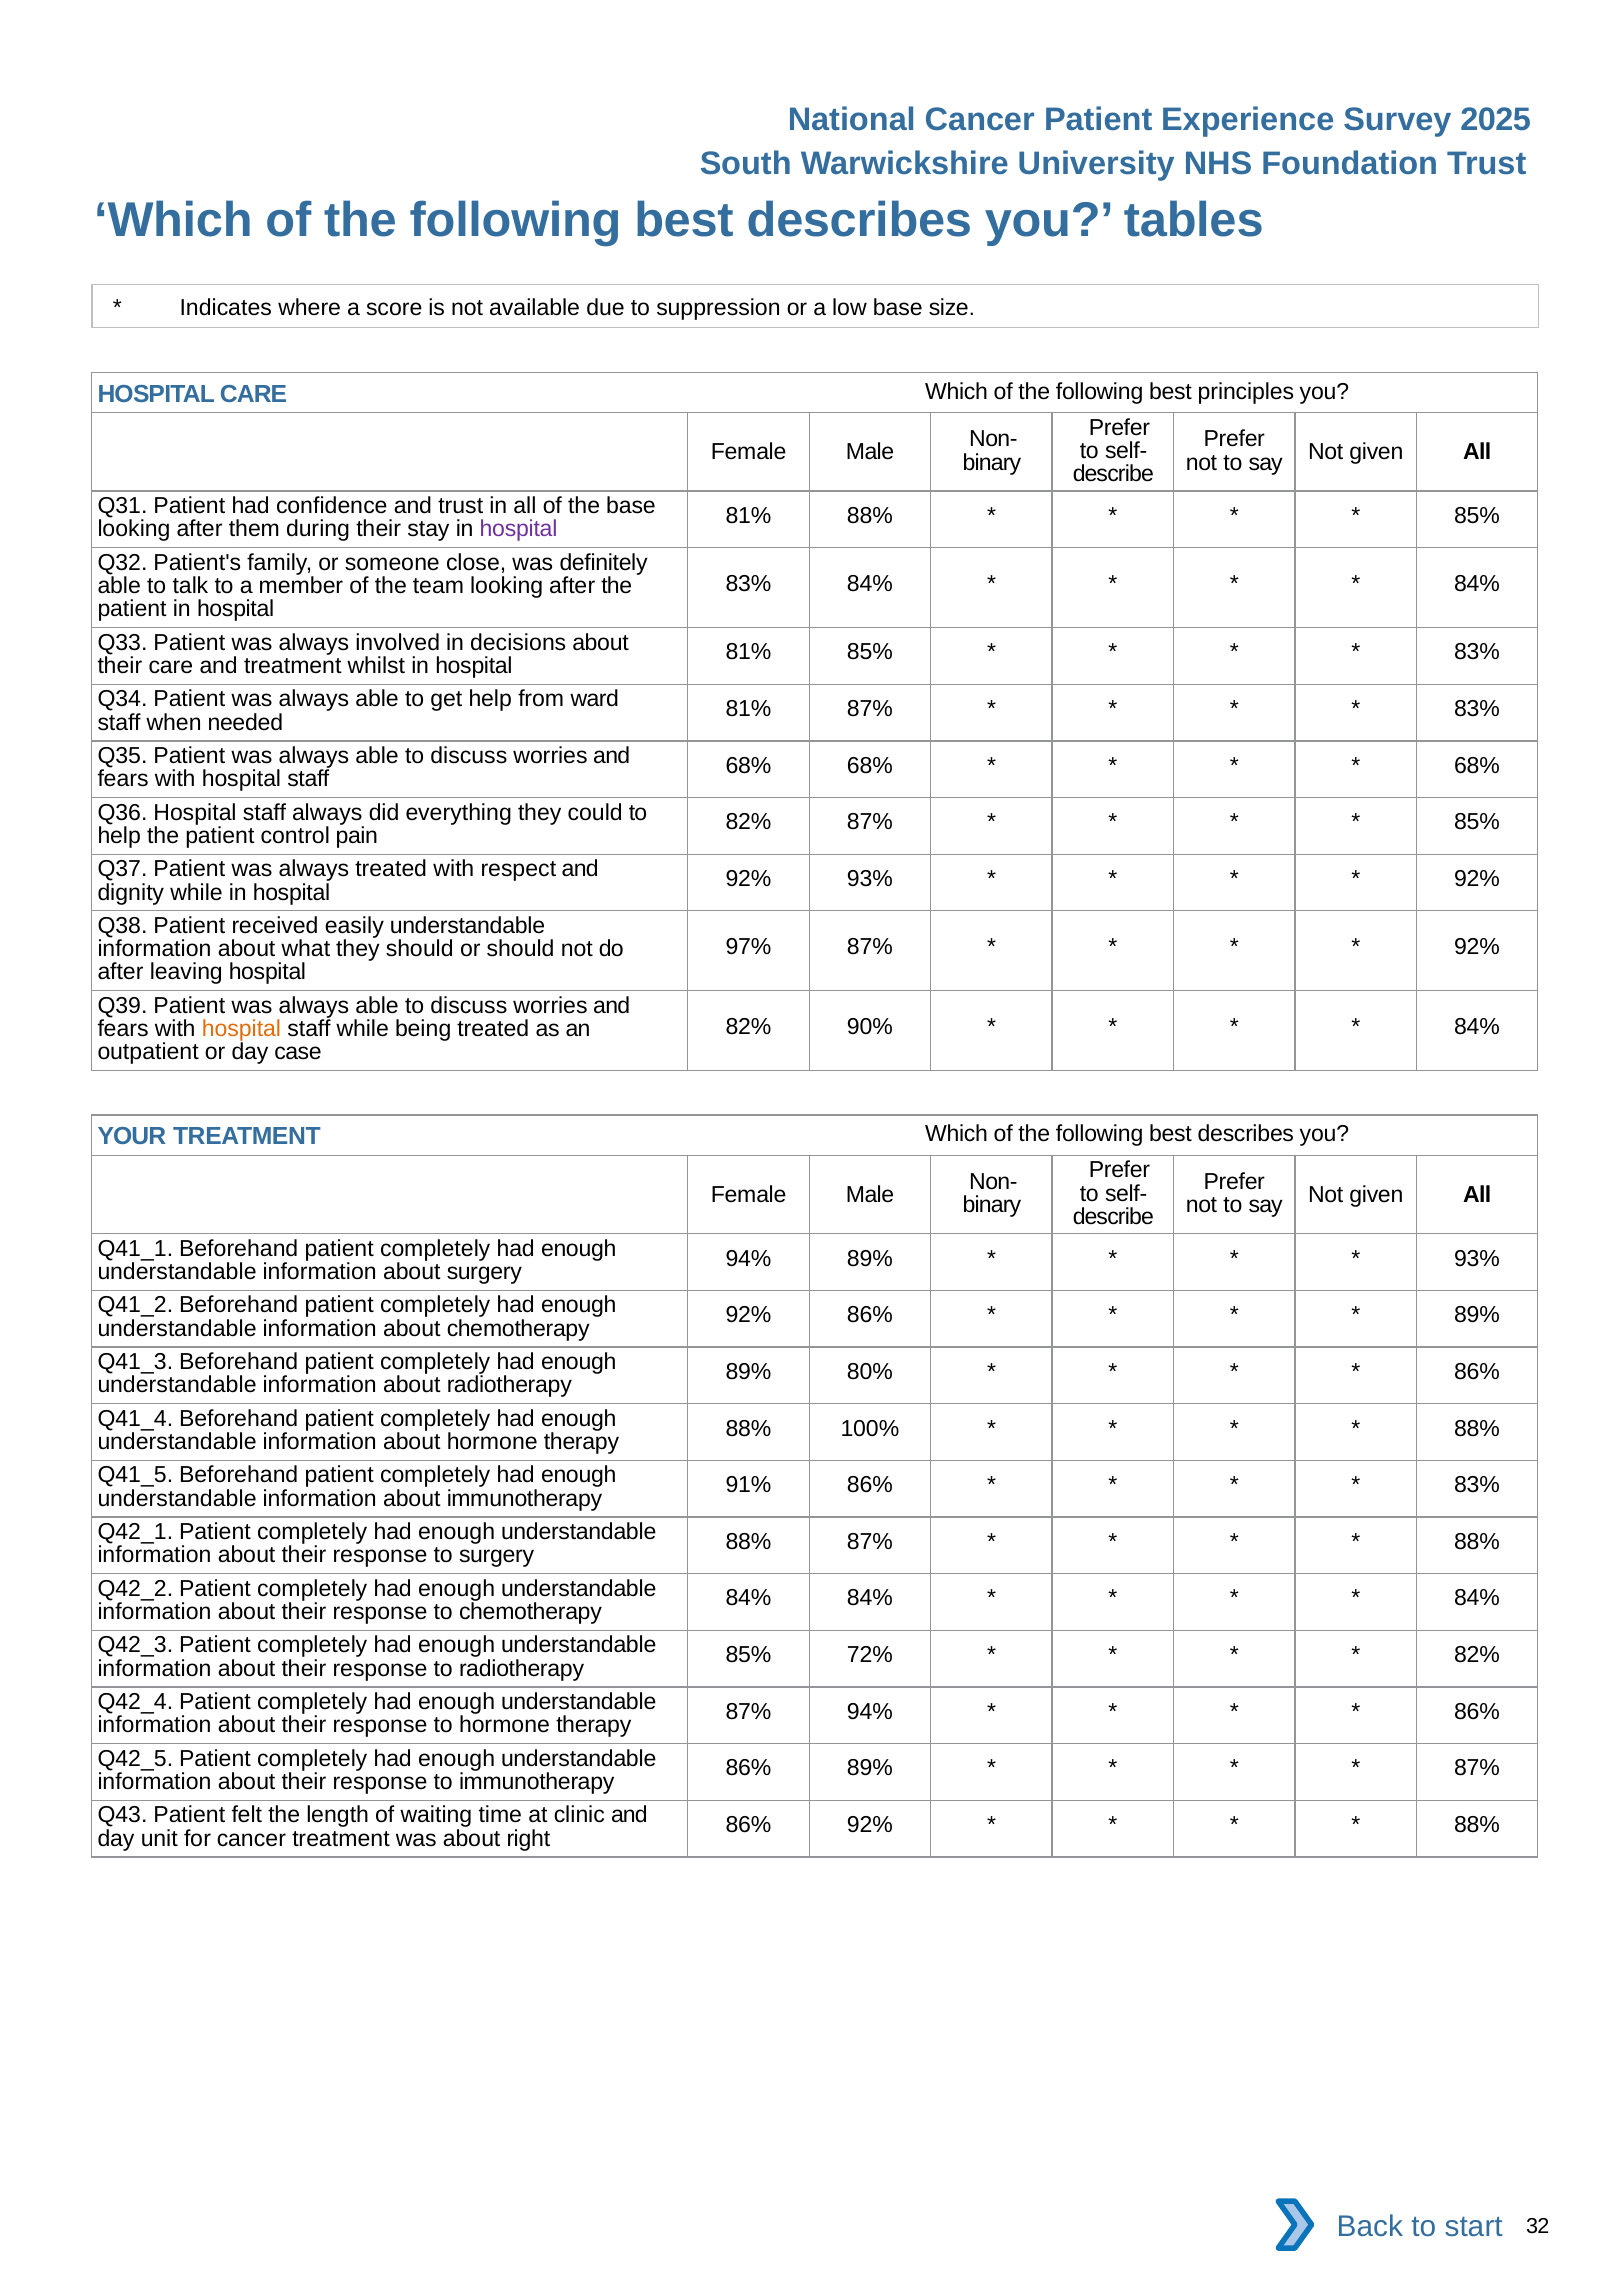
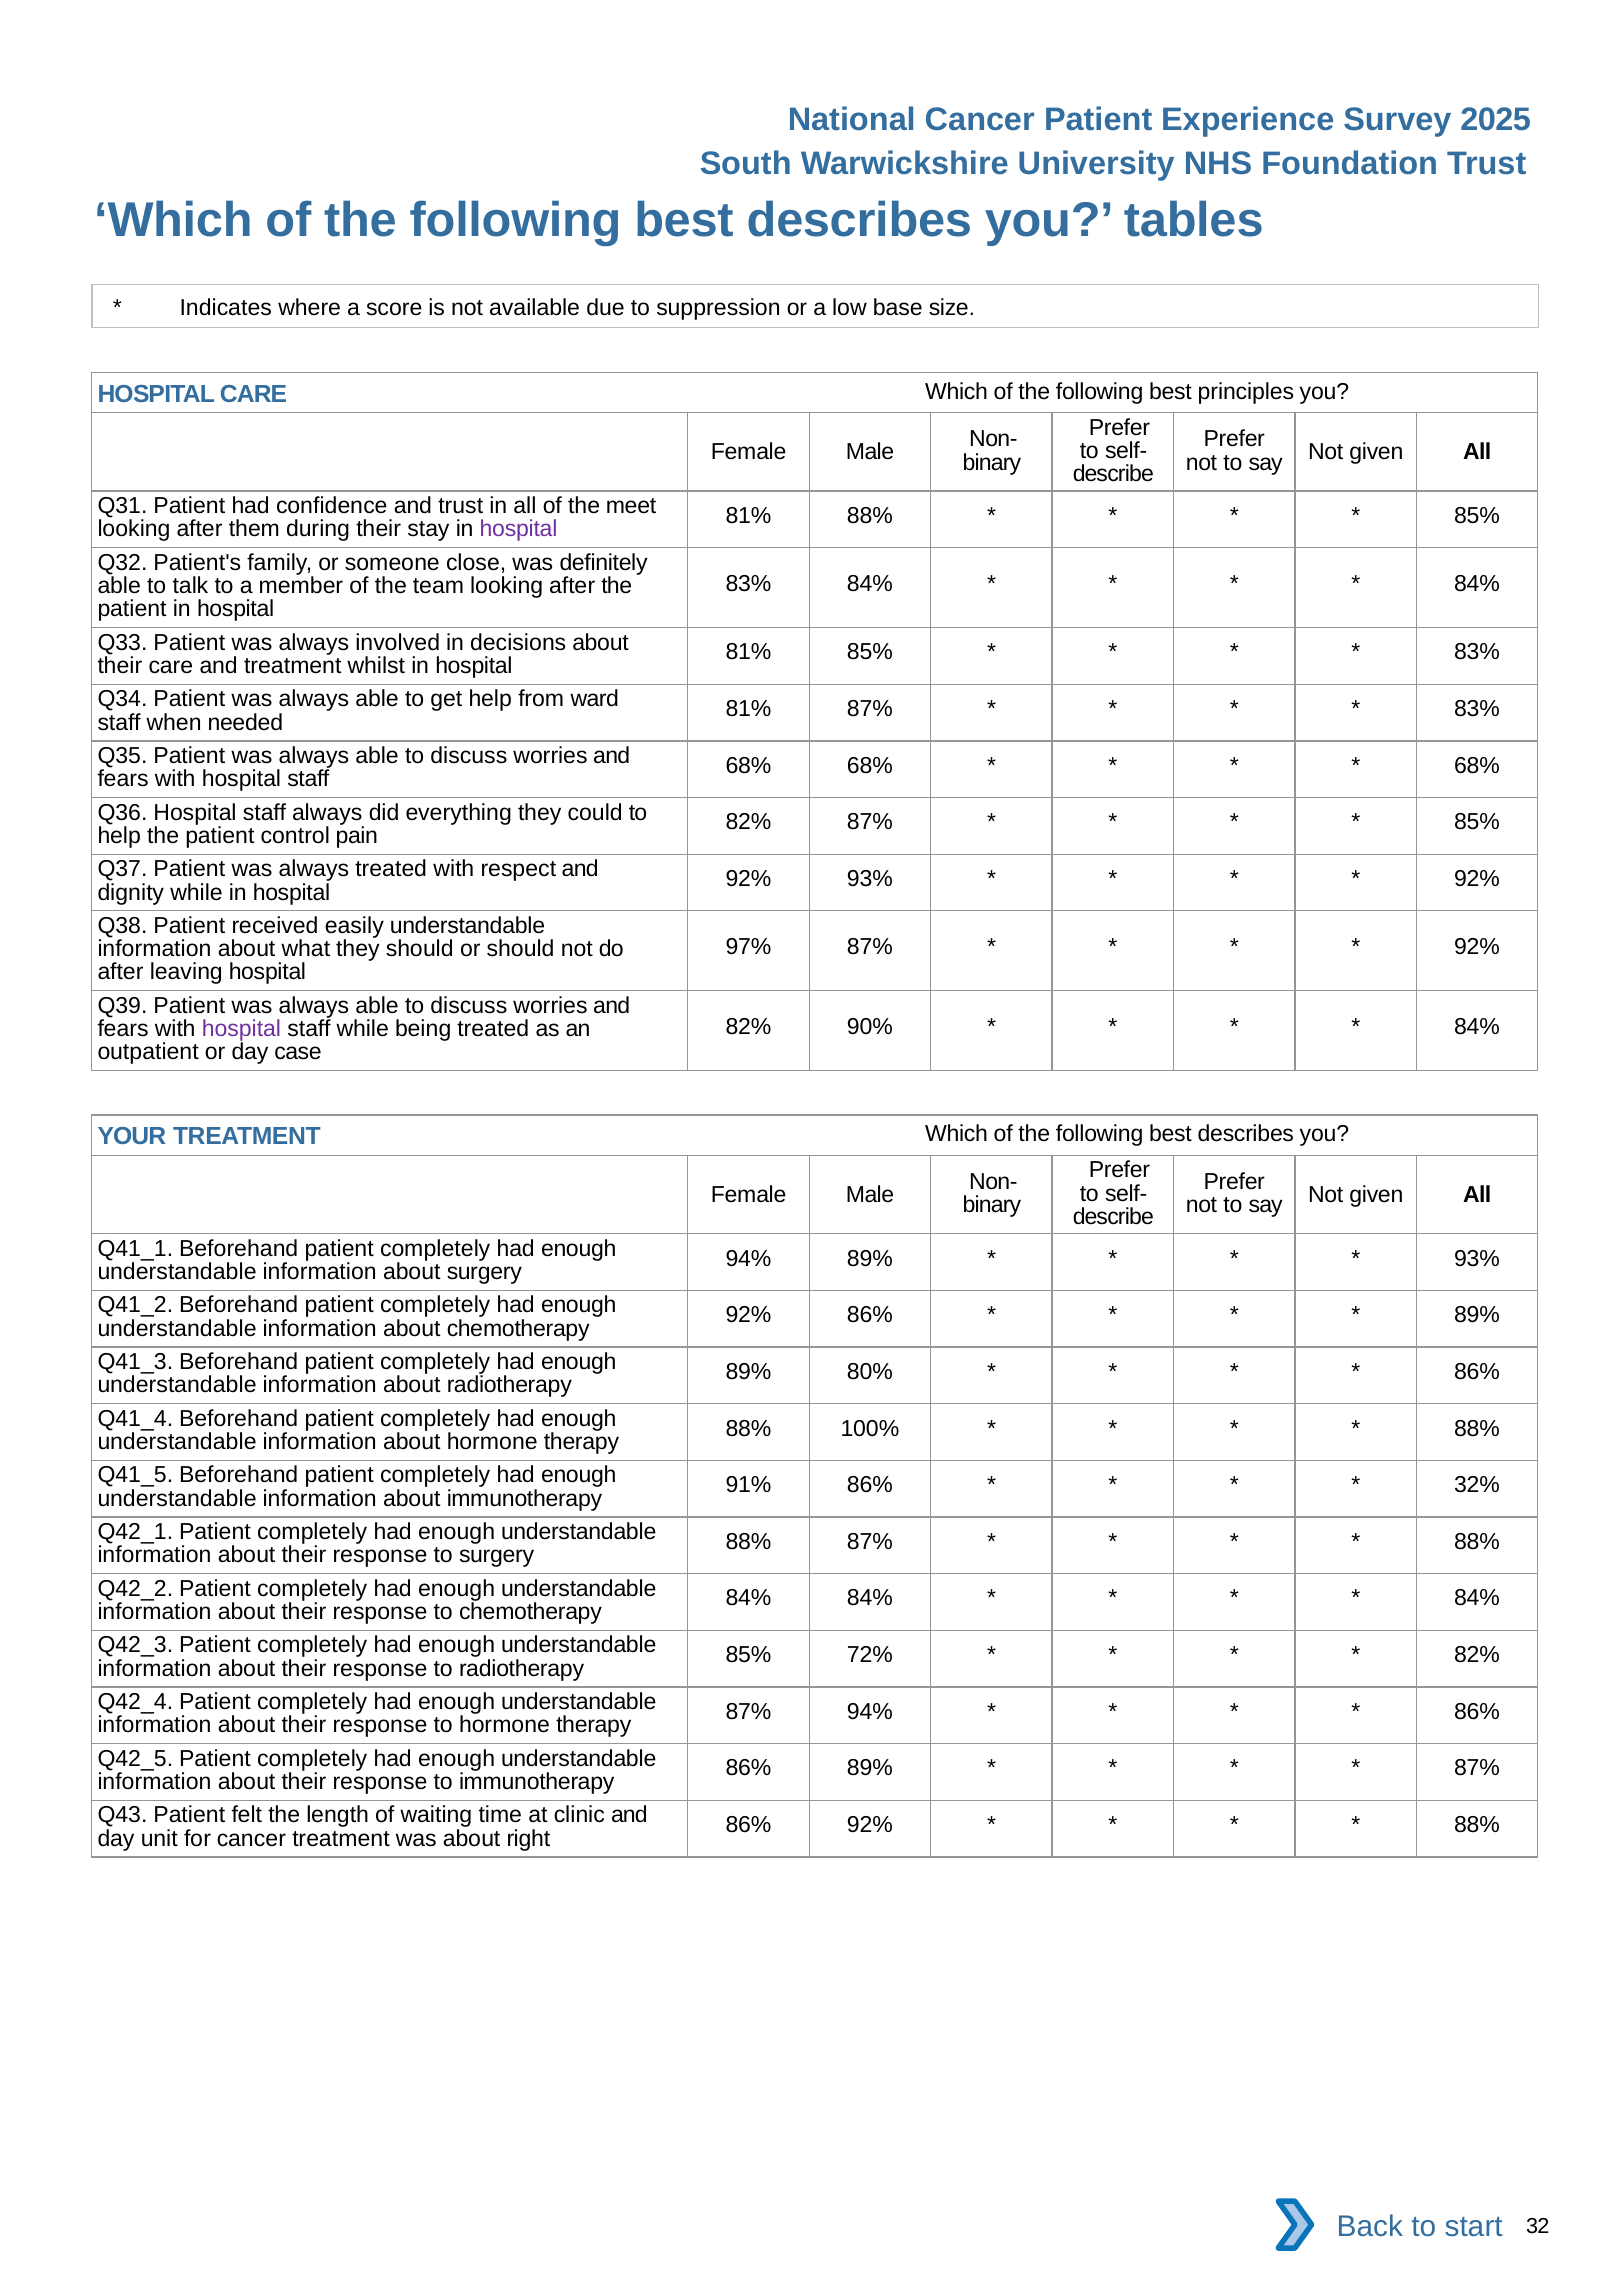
the base: base -> meet
hospital at (241, 1029) colour: orange -> purple
83% at (1477, 1485): 83% -> 32%
